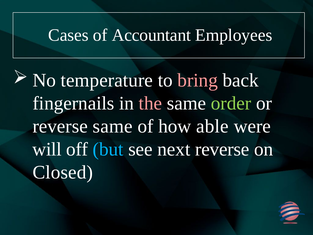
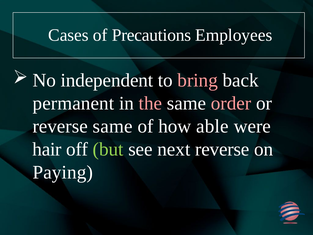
Accountant: Accountant -> Precautions
temperature: temperature -> independent
fingernails: fingernails -> permanent
order colour: light green -> pink
will: will -> hair
but colour: light blue -> light green
Closed: Closed -> Paying
